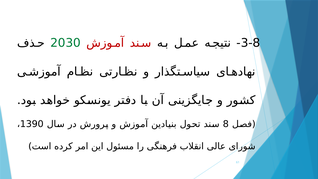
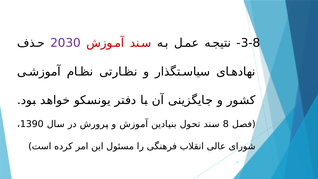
2030 colour: green -> purple
